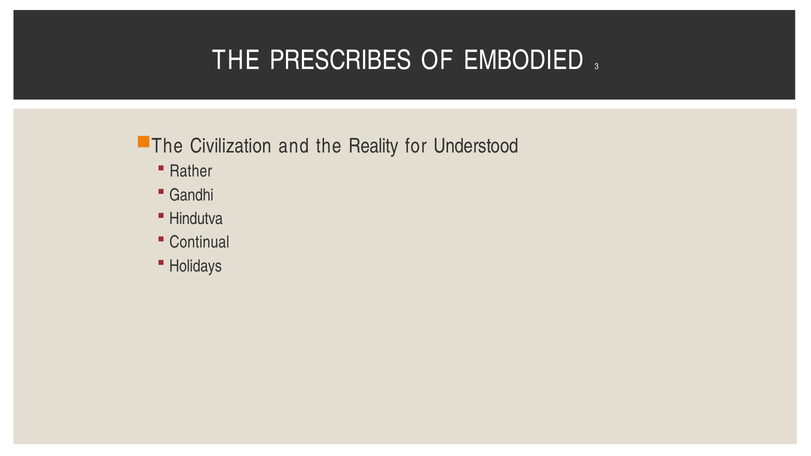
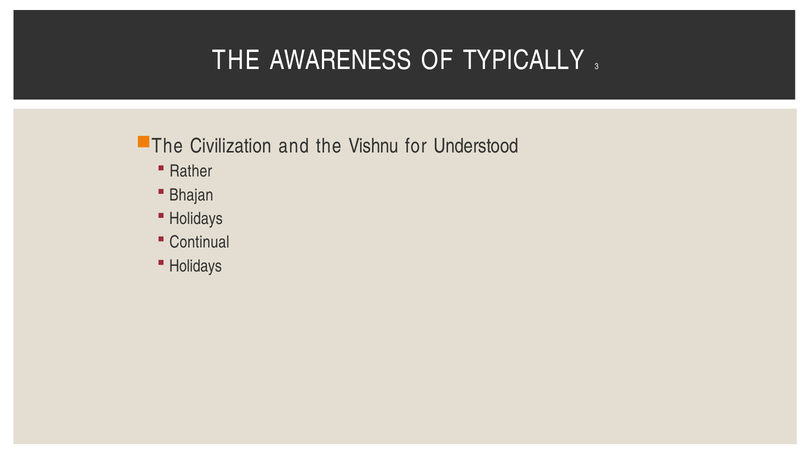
PRESCRIBES: PRESCRIBES -> AWARENESS
EMBODIED: EMBODIED -> TYPICALLY
Reality: Reality -> Vishnu
Gandhi: Gandhi -> Bhajan
Hindutva at (196, 219): Hindutva -> Holidays
